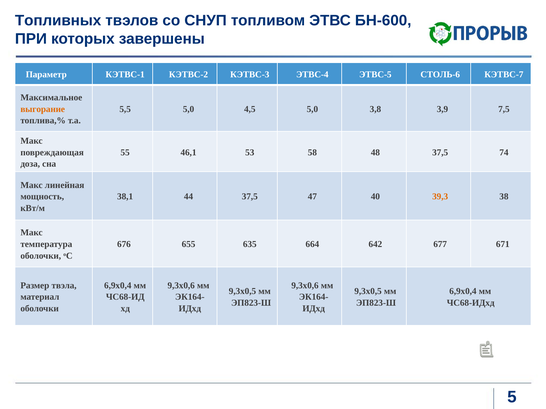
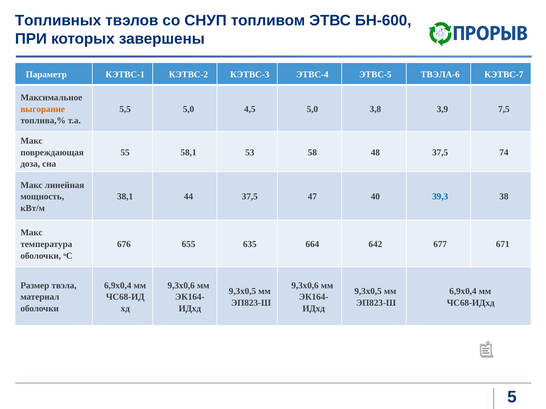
СТОЛЬ-6: СТОЛЬ-6 -> ТВЭЛА-6
46,1: 46,1 -> 58,1
39,3 colour: orange -> blue
